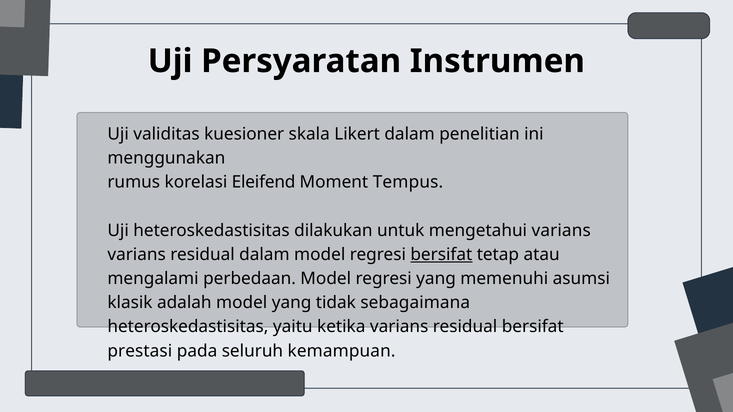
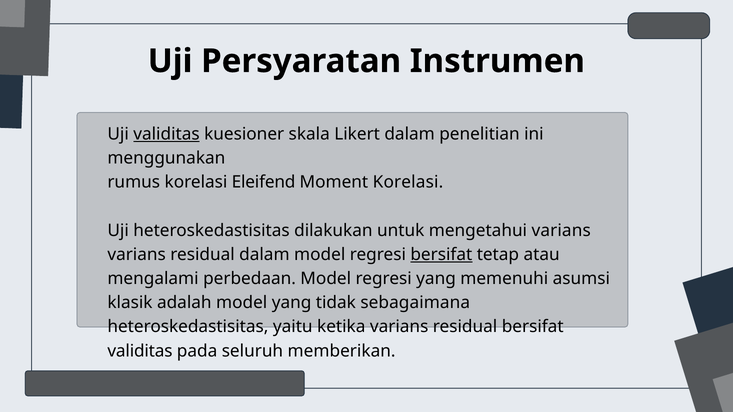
validitas at (166, 134) underline: none -> present
Moment Tempus: Tempus -> Korelasi
prestasi at (140, 351): prestasi -> validitas
kemampuan: kemampuan -> memberikan
